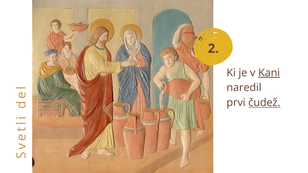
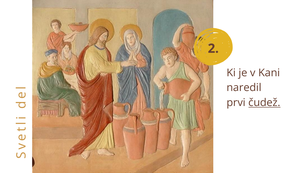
Kani underline: present -> none
